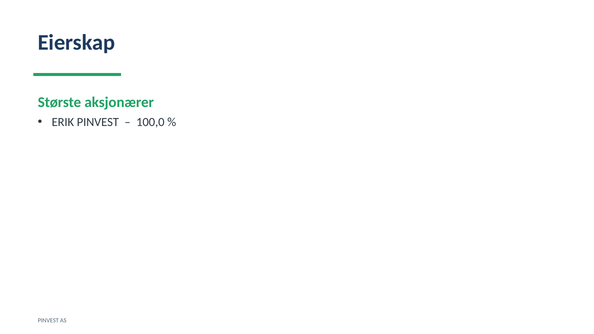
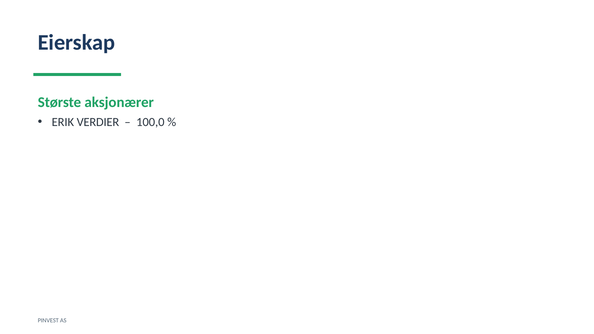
ERIK PINVEST: PINVEST -> VERDIER
